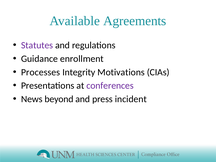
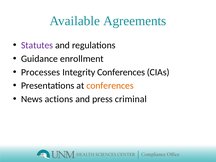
Integrity Motivations: Motivations -> Conferences
conferences at (110, 86) colour: purple -> orange
beyond: beyond -> actions
incident: incident -> criminal
